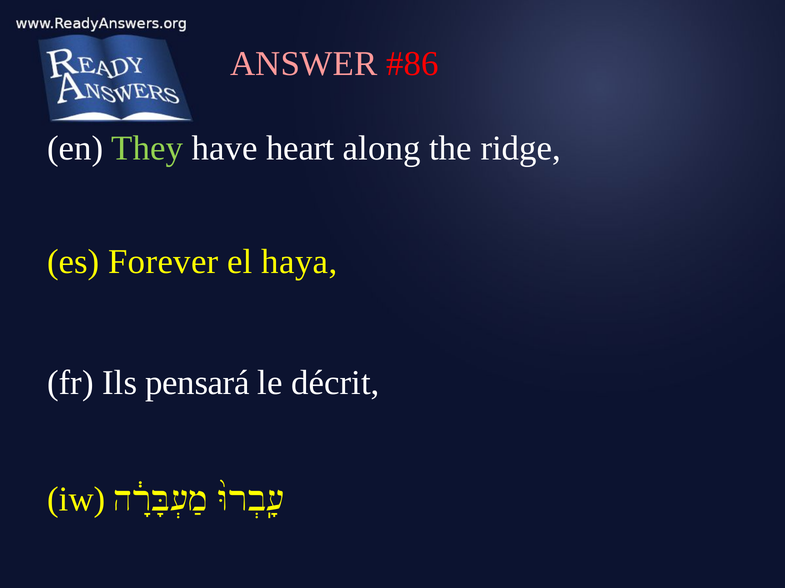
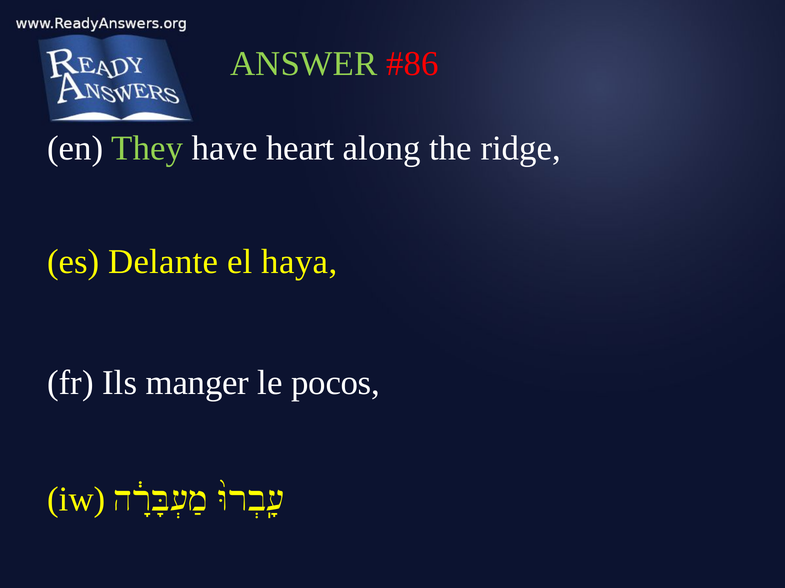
ANSWER colour: pink -> light green
Forever: Forever -> Delante
pensará: pensará -> manger
décrit: décrit -> pocos
